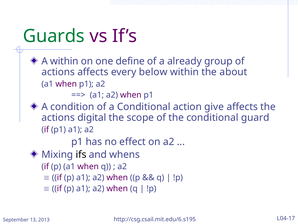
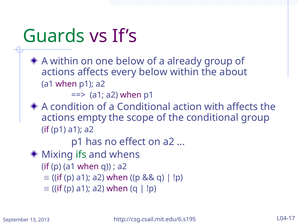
one define: define -> below
give: give -> with
digital: digital -> empty
conditional guard: guard -> group
ifs colour: black -> green
